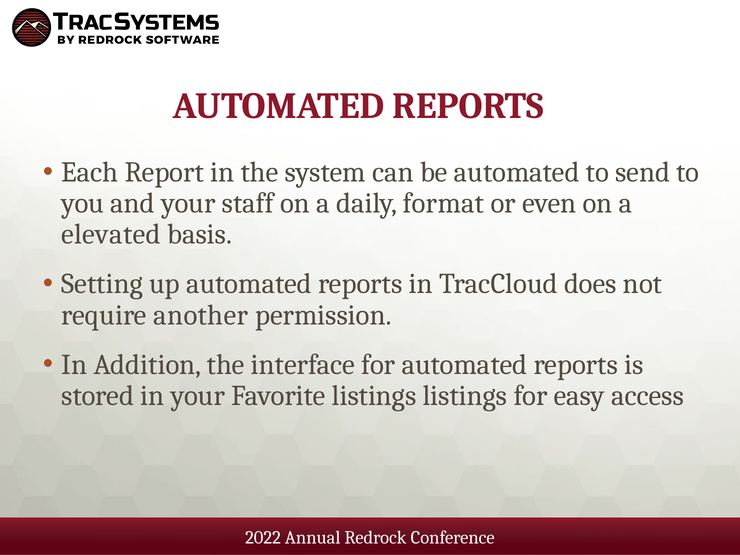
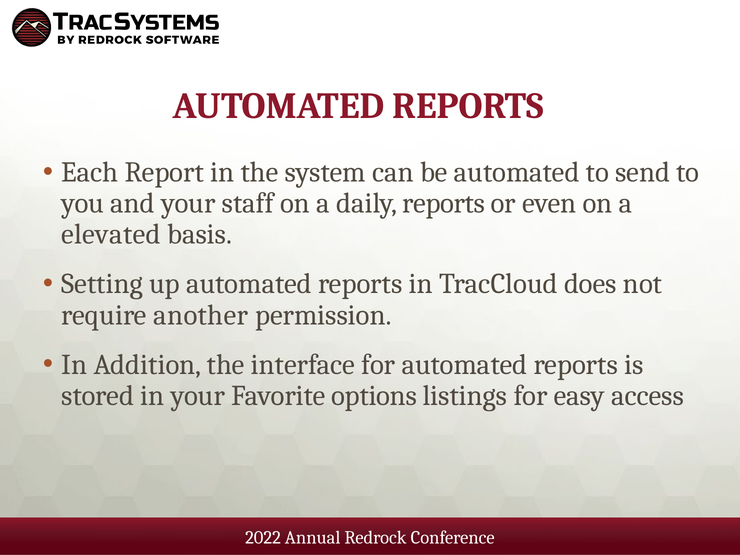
daily format: format -> reports
Favorite listings: listings -> options
